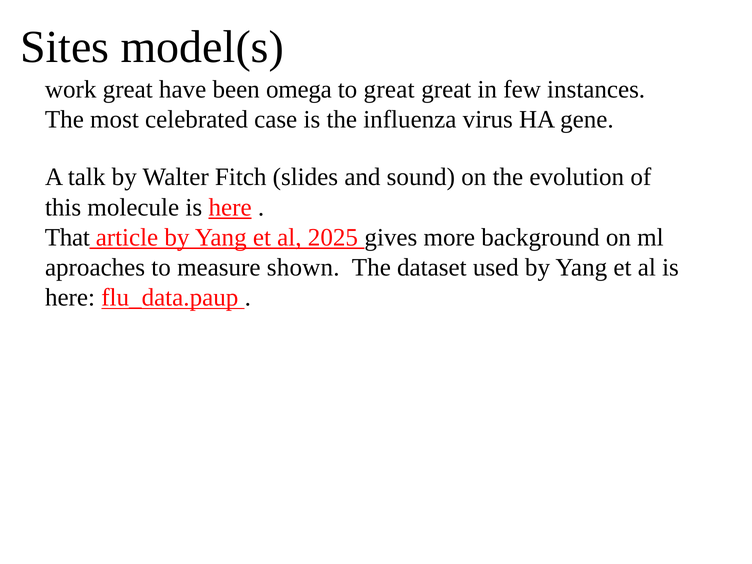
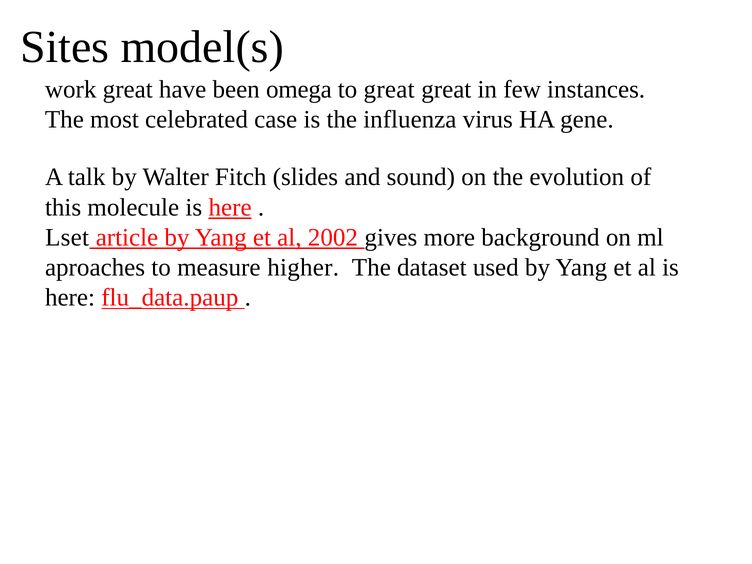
That: That -> Lset
2025: 2025 -> 2002
shown: shown -> higher
